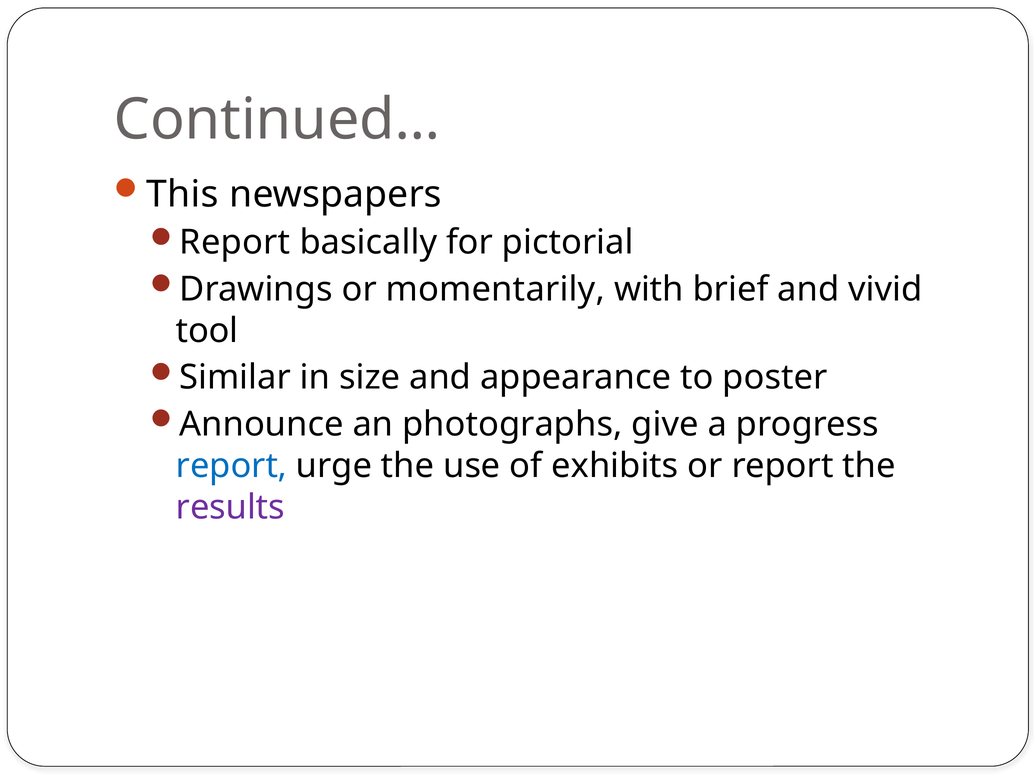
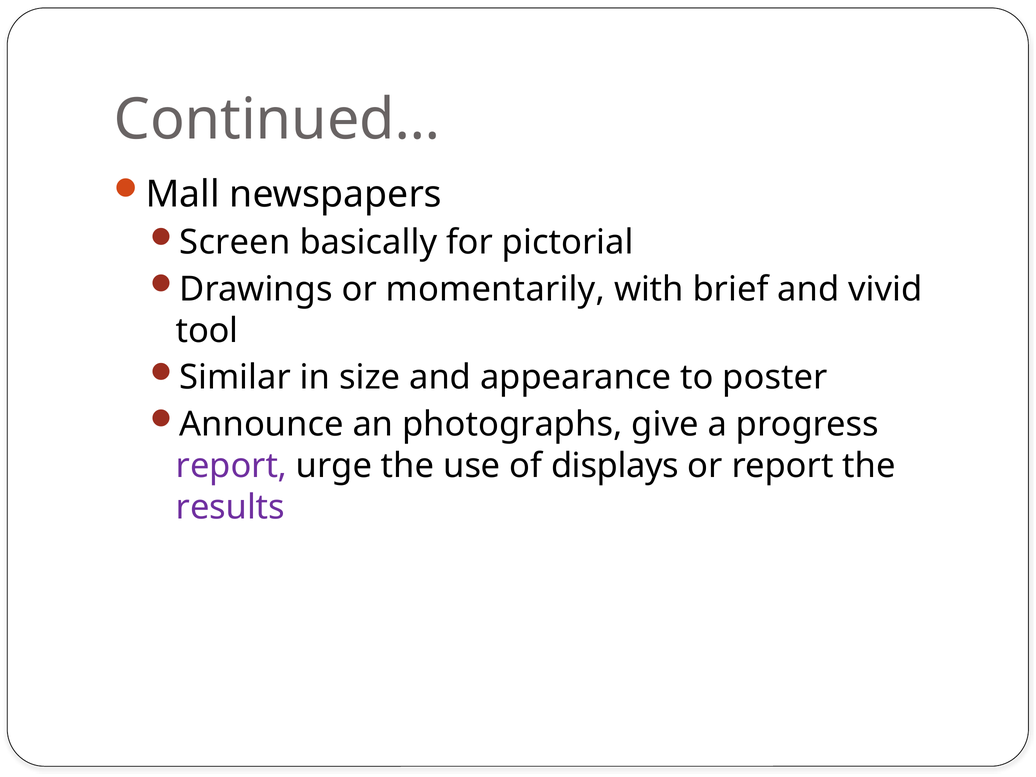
This: This -> Mall
Report at (235, 243): Report -> Screen
report at (232, 466) colour: blue -> purple
exhibits: exhibits -> displays
